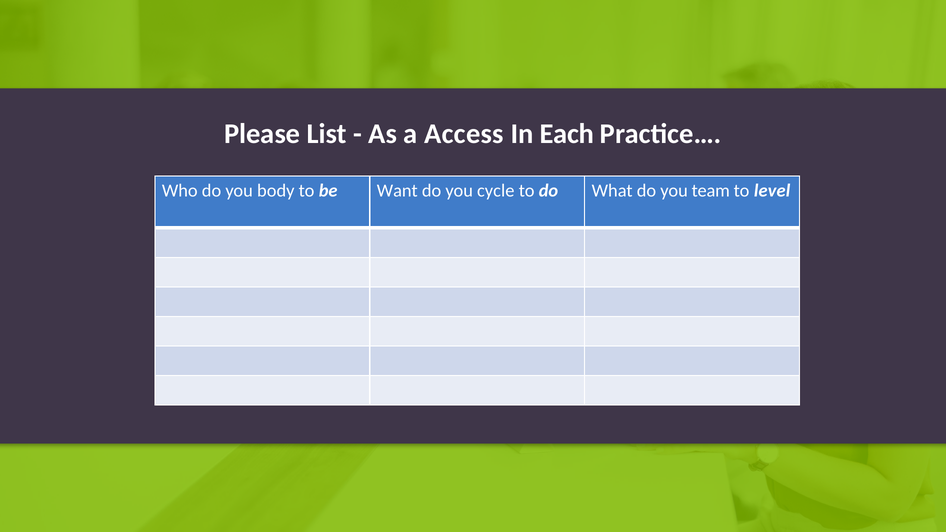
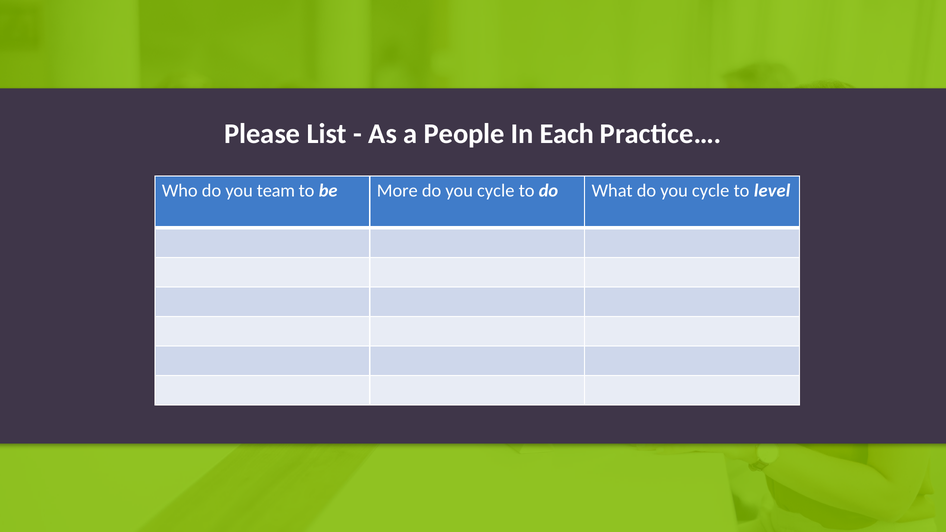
Access: Access -> People
body: body -> team
Want: Want -> More
What do you team: team -> cycle
